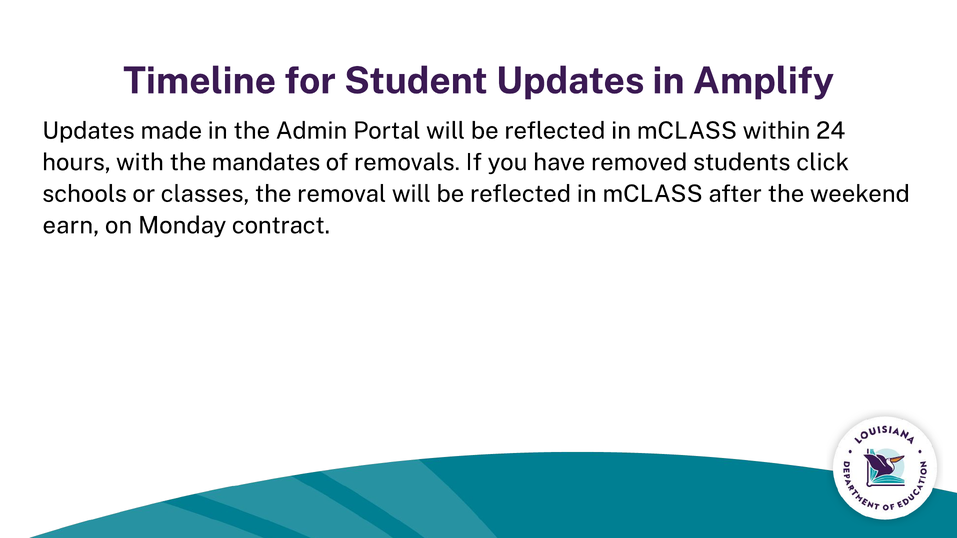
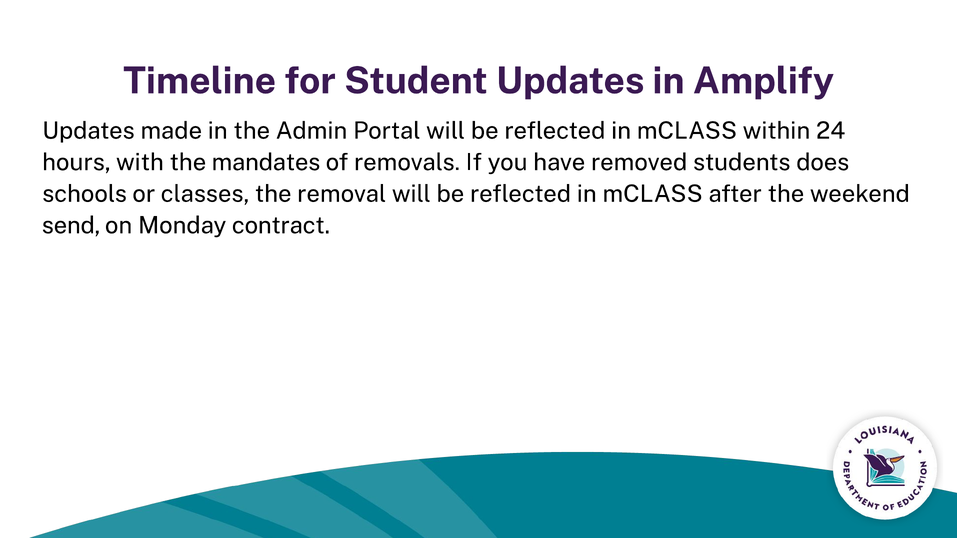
click: click -> does
earn: earn -> send
